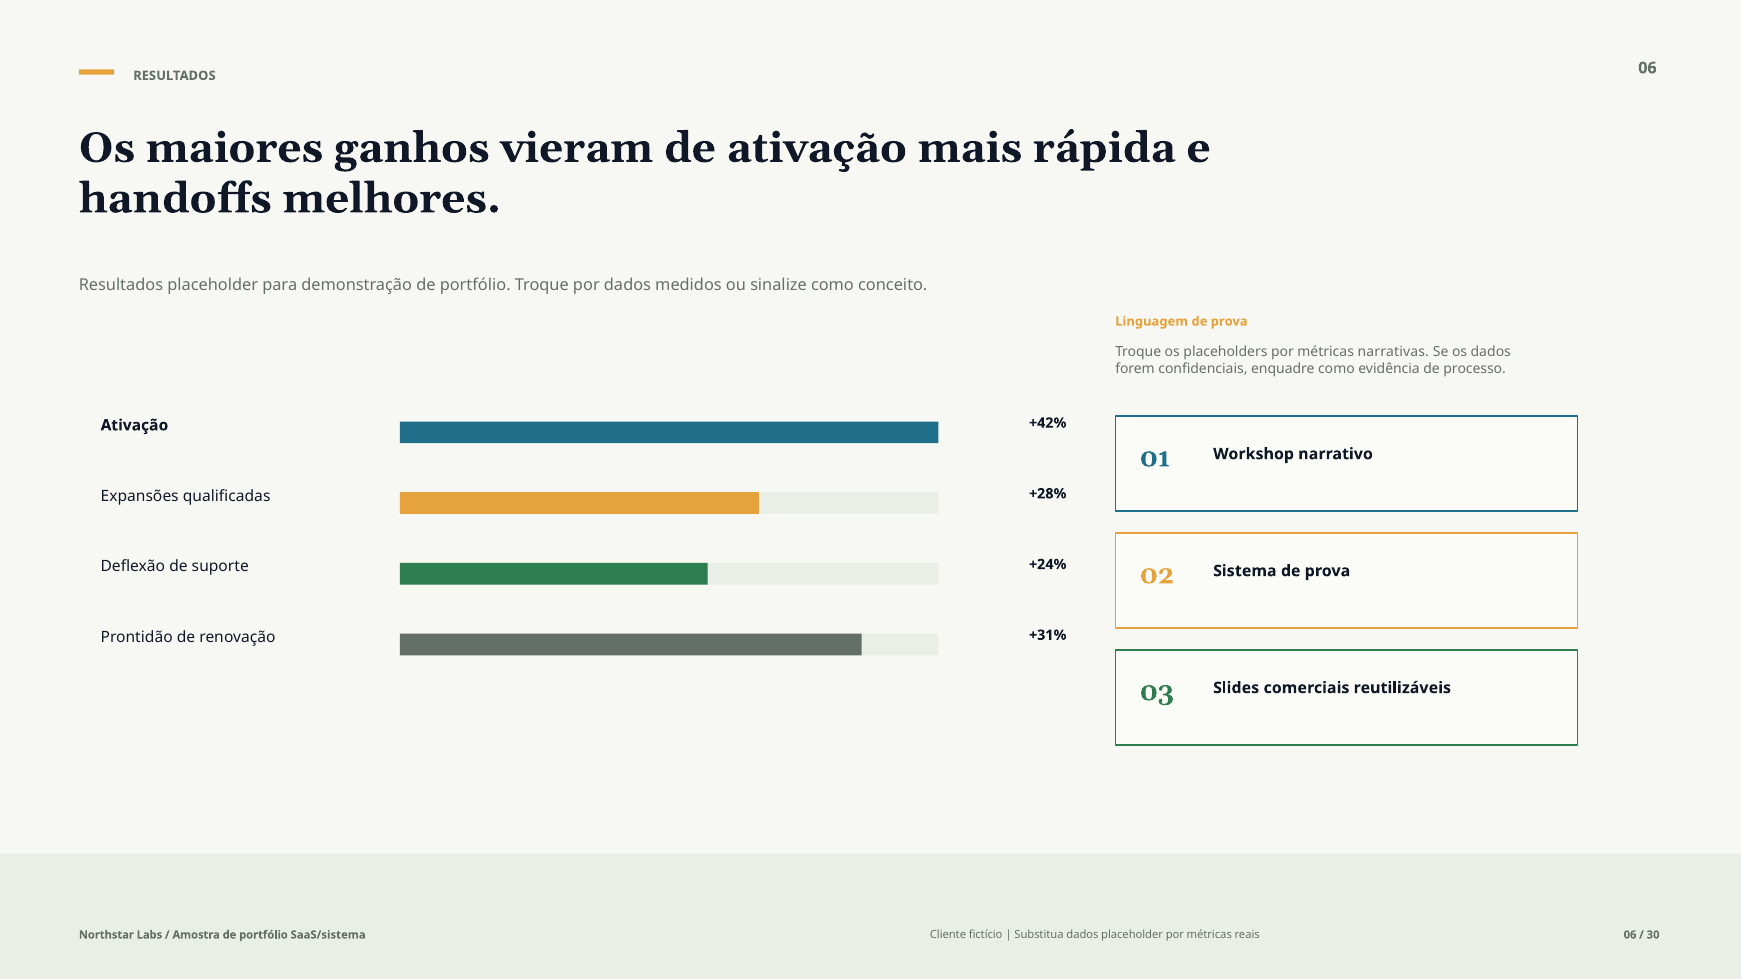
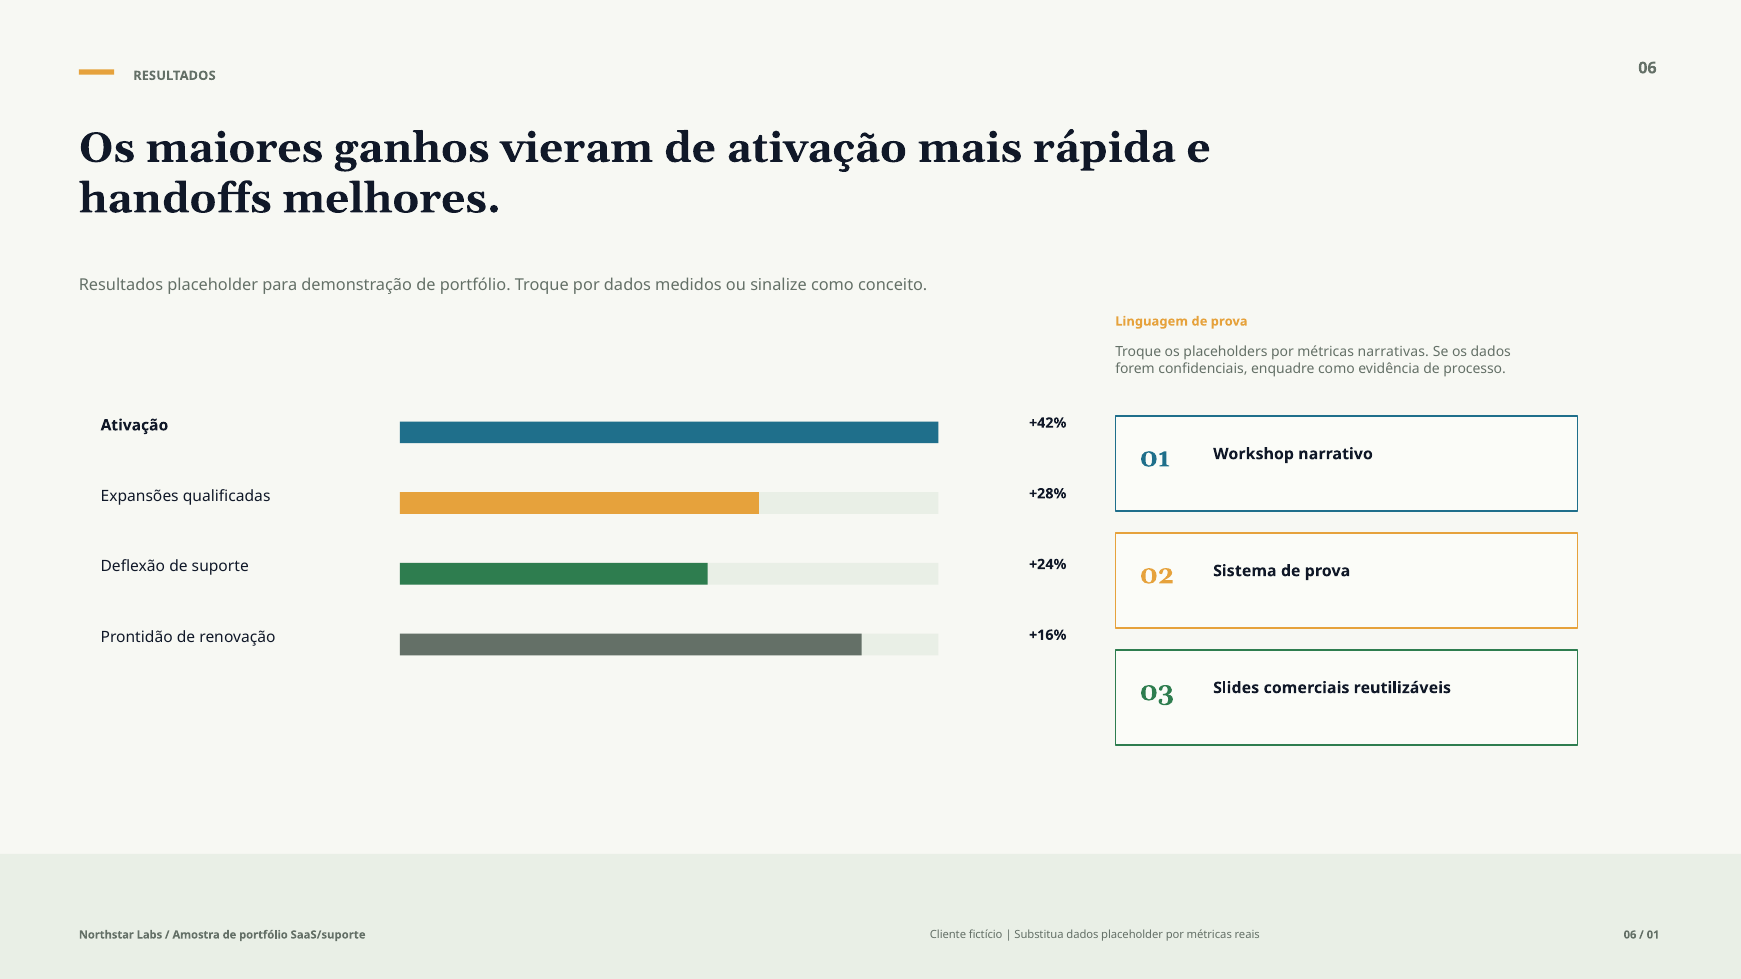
+31%: +31% -> +16%
SaaS/sistema: SaaS/sistema -> SaaS/suporte
30 at (1653, 935): 30 -> 01
